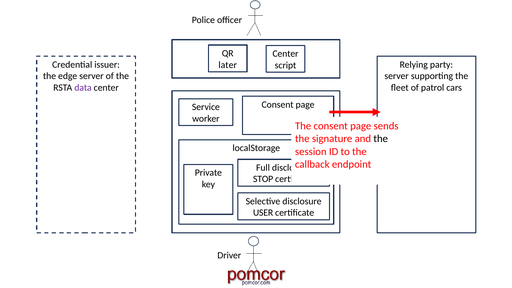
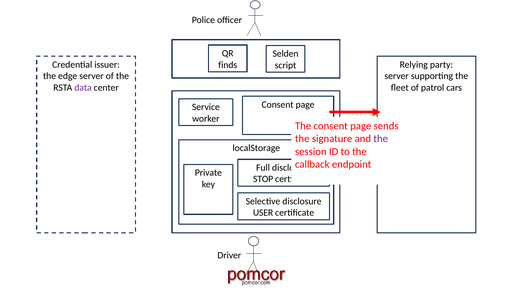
Center at (286, 54): Center -> Selden
later: later -> finds
the at (381, 139) colour: black -> purple
